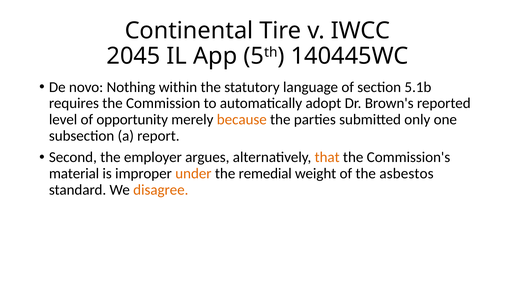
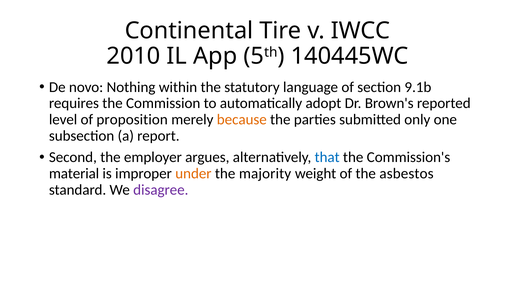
2045: 2045 -> 2010
5.1b: 5.1b -> 9.1b
opportunity: opportunity -> proposition
that colour: orange -> blue
remedial: remedial -> majority
disagree colour: orange -> purple
